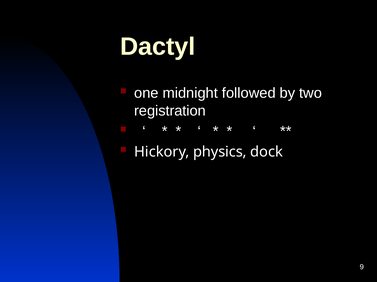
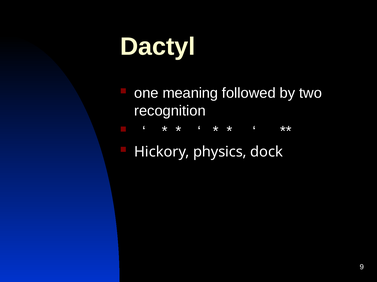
midnight: midnight -> meaning
registration: registration -> recognition
